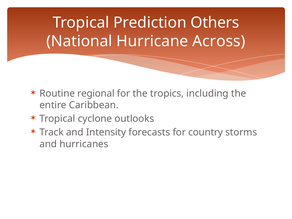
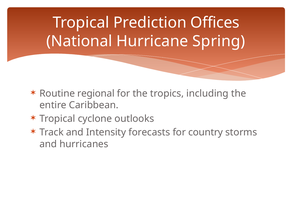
Others: Others -> Offices
Across: Across -> Spring
